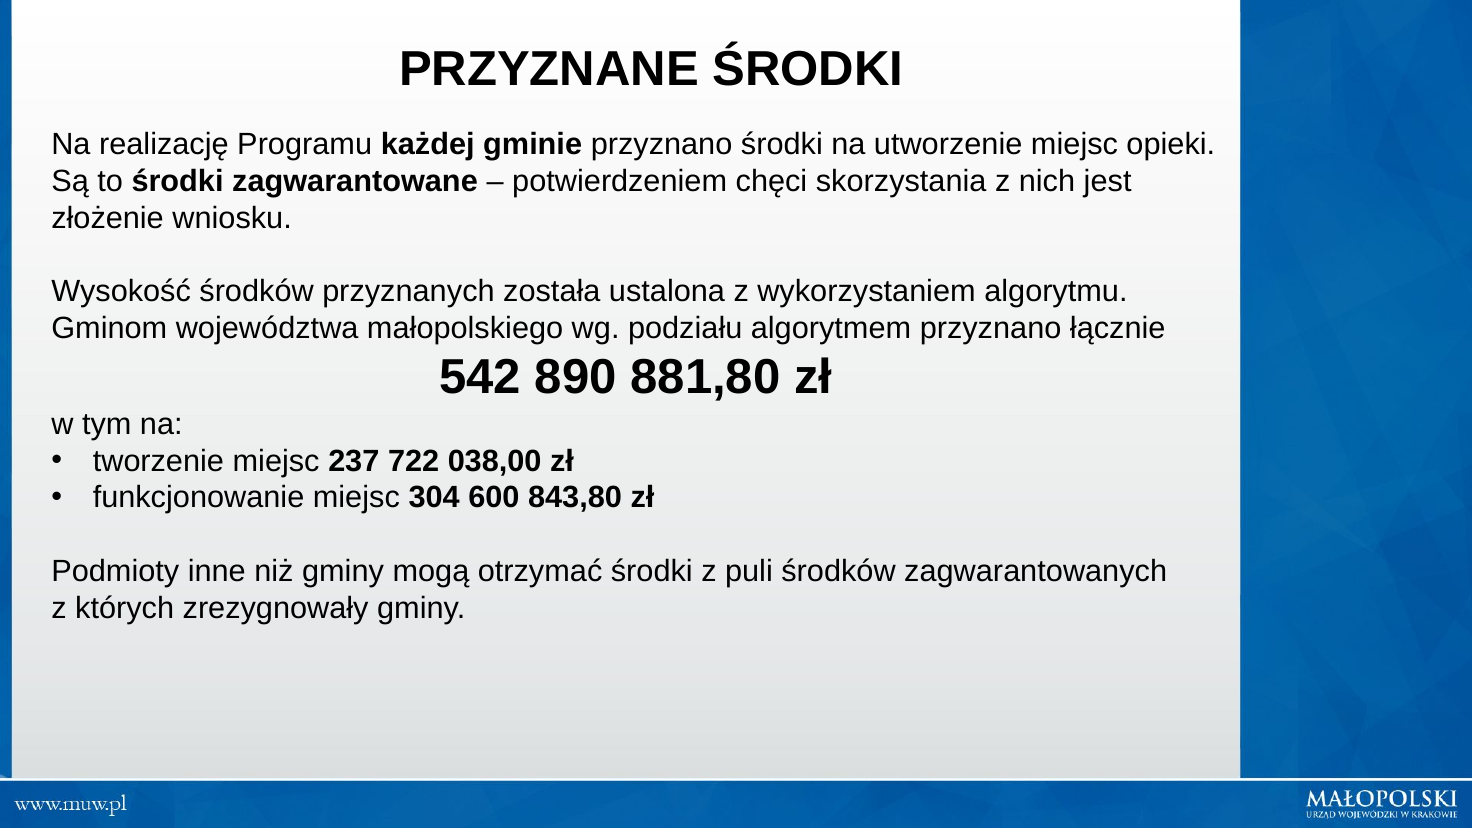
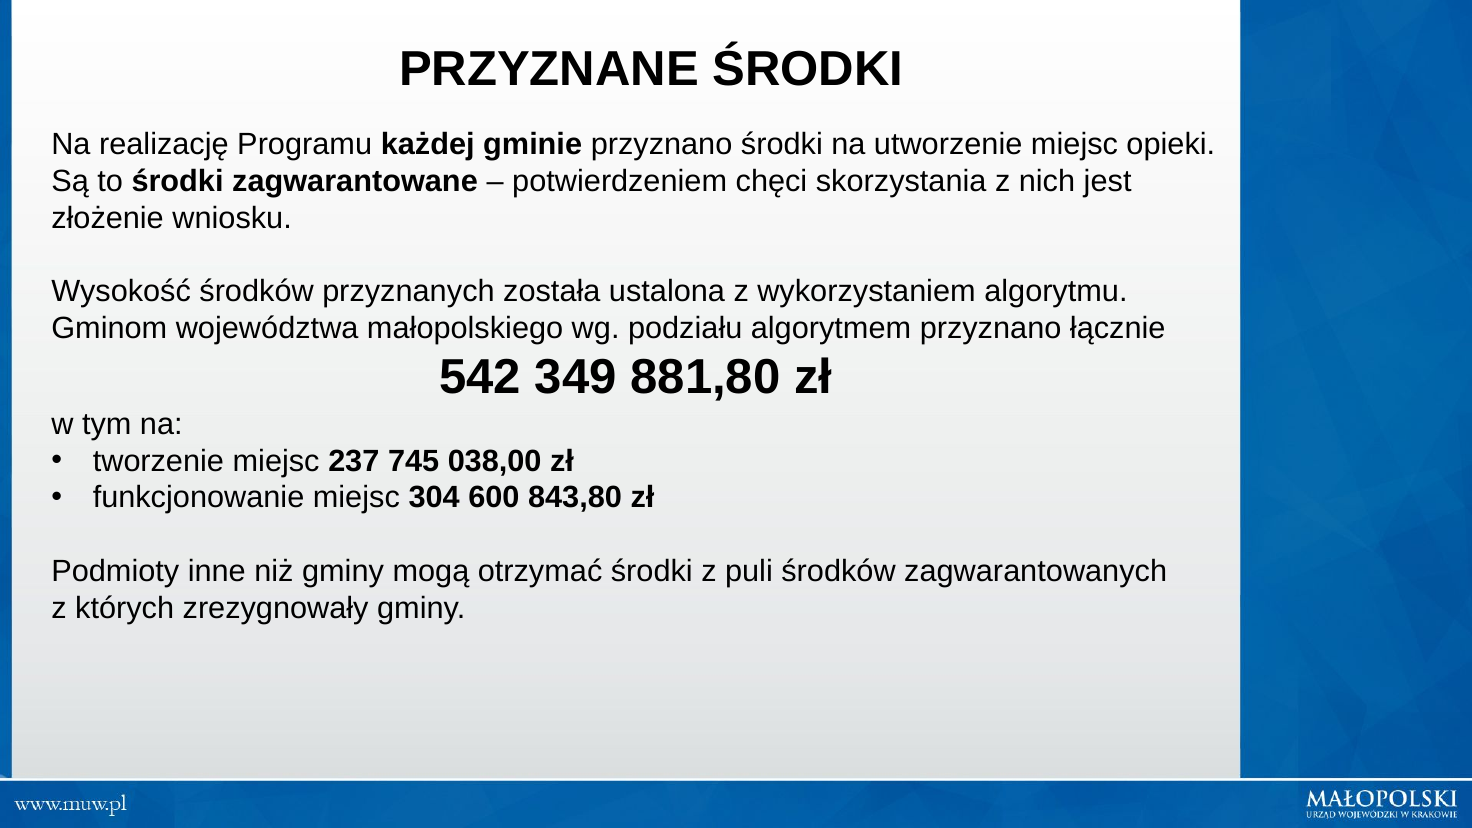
890: 890 -> 349
722: 722 -> 745
